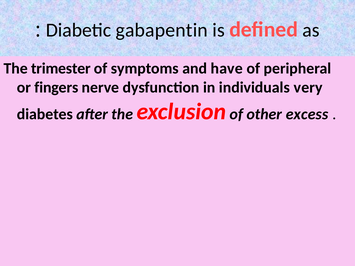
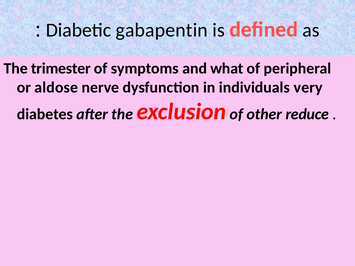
have: have -> what
fingers: fingers -> aldose
excess: excess -> reduce
